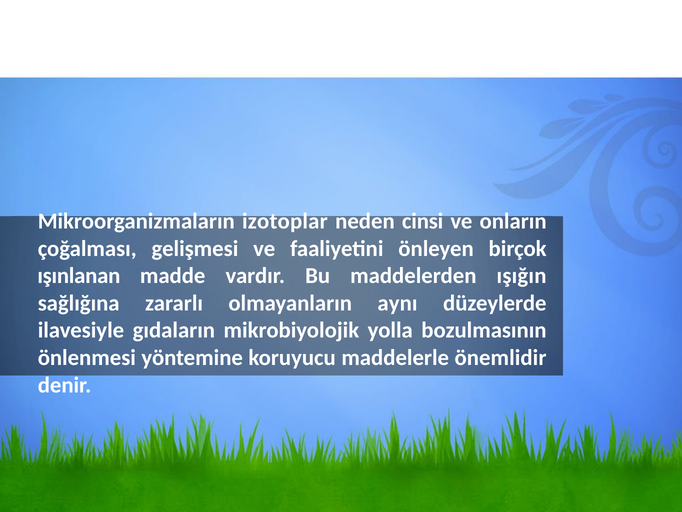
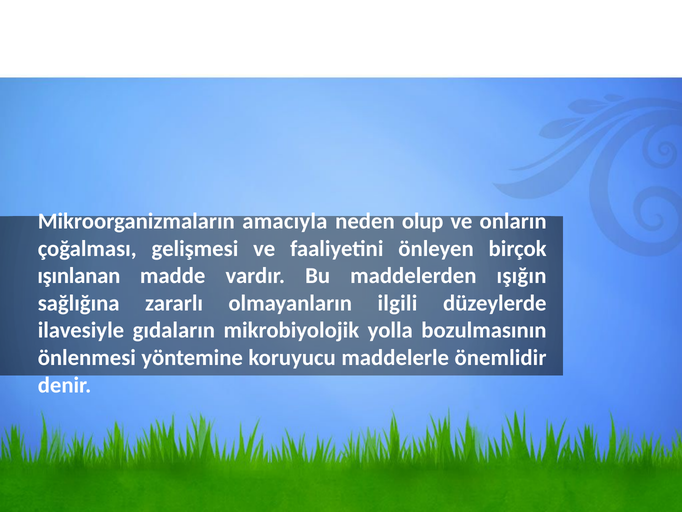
izotoplar: izotoplar -> amacıyla
cinsi: cinsi -> olup
aynı: aynı -> ilgili
